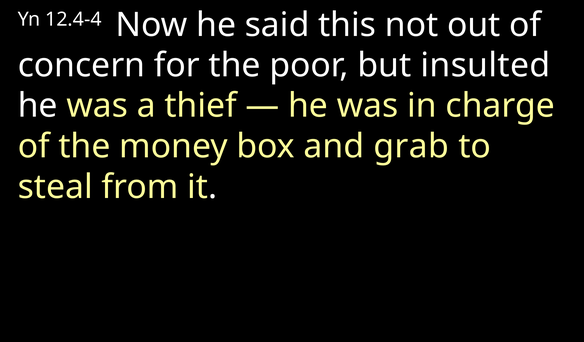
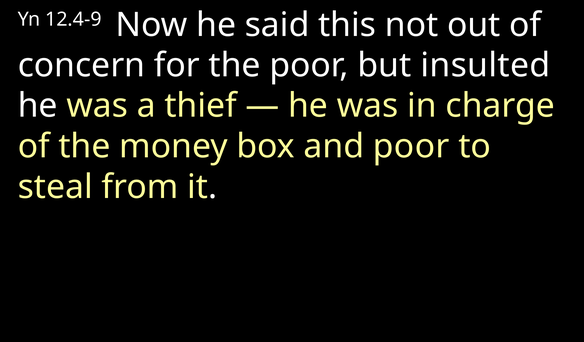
12.4-4: 12.4-4 -> 12.4-9
and grab: grab -> poor
